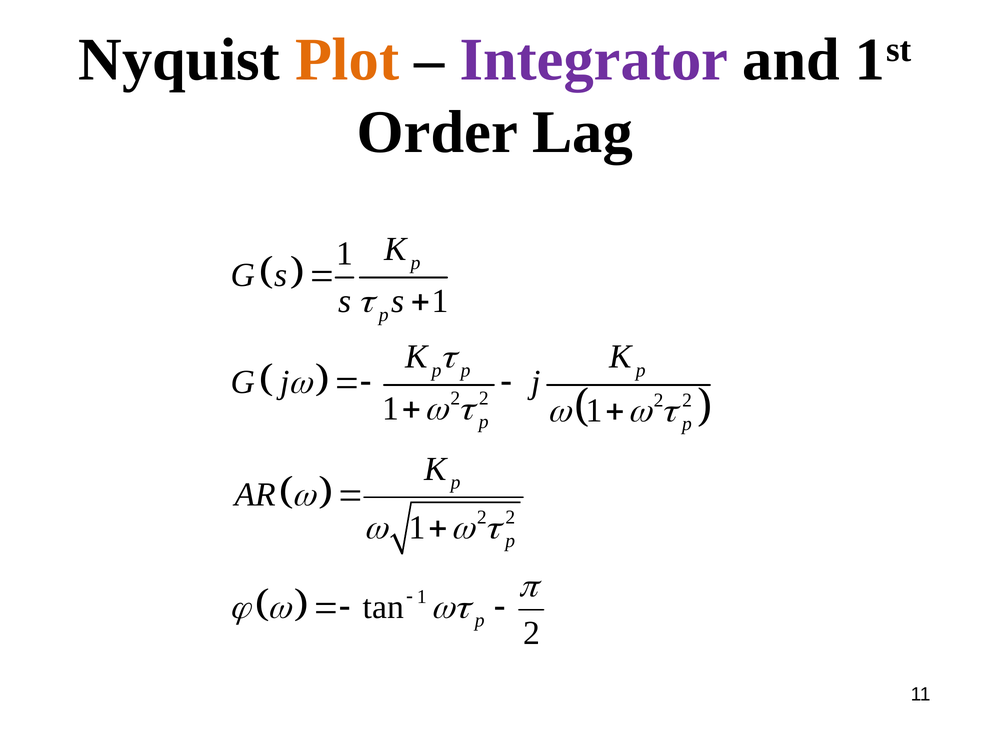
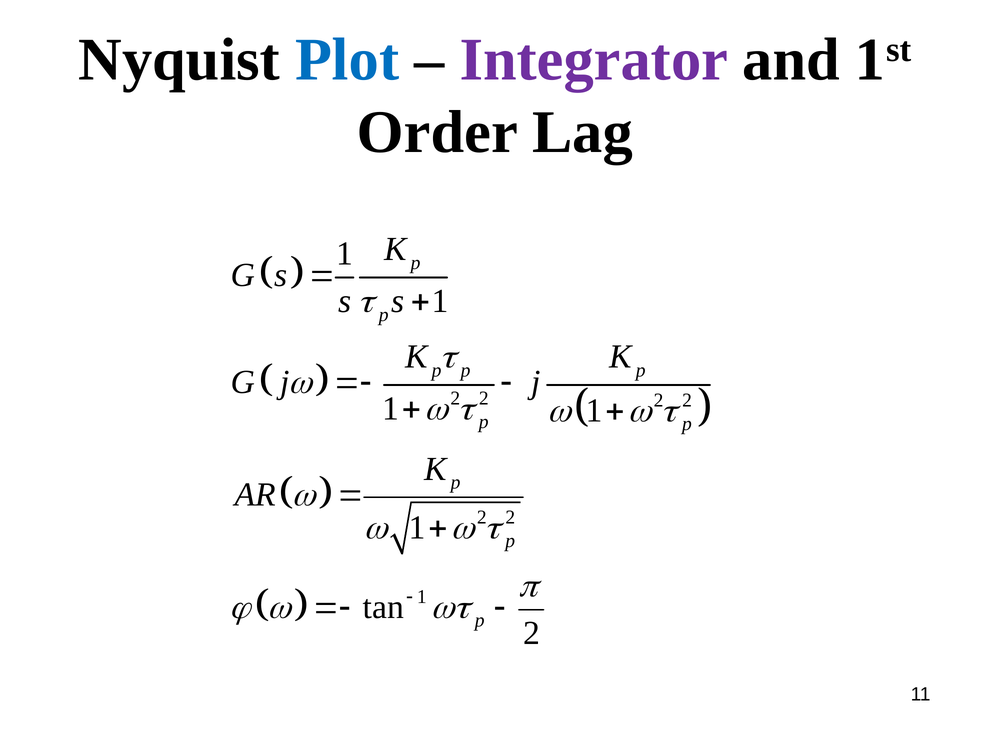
Plot colour: orange -> blue
